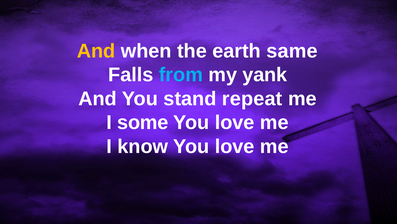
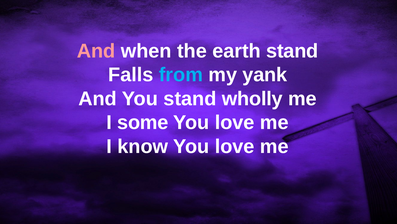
And at (96, 51) colour: yellow -> pink
earth same: same -> stand
repeat: repeat -> wholly
